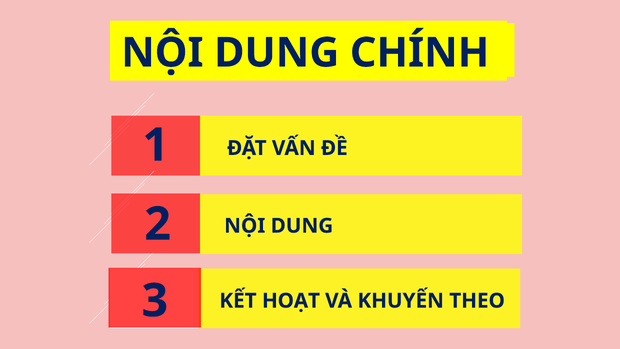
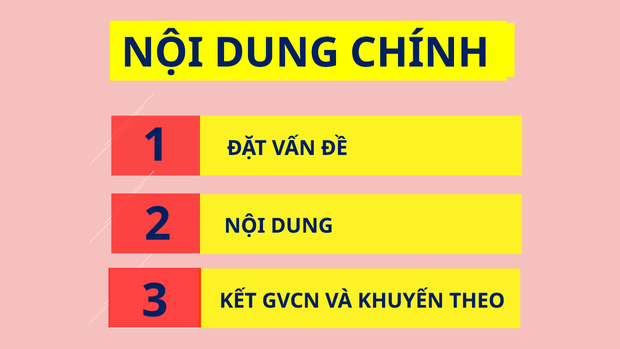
HOẠT: HOẠT -> GVCN
